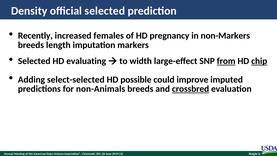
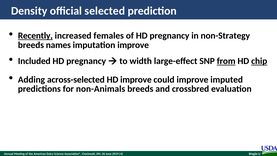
Recently underline: none -> present
non-Markers: non-Markers -> non-Strategy
length: length -> names
imputation markers: markers -> improve
Selected at (34, 61): Selected -> Included
evaluating at (86, 61): evaluating -> pregnancy
select-selected: select-selected -> across-selected
HD possible: possible -> improve
crossbred underline: present -> none
